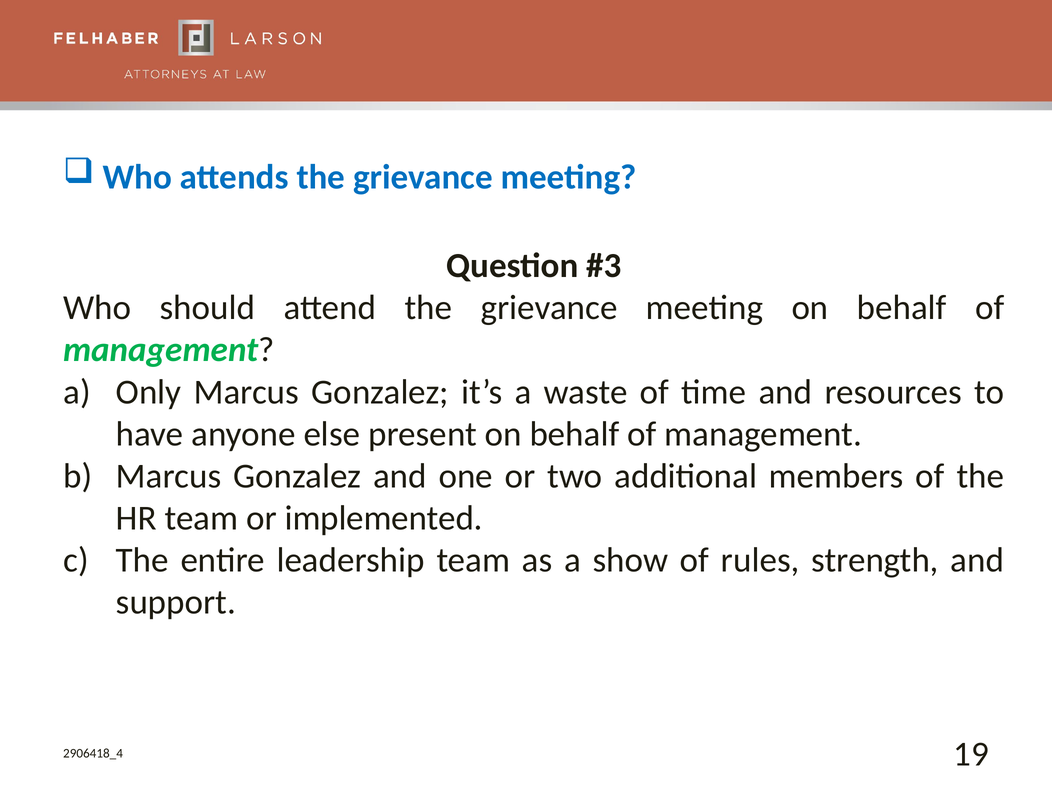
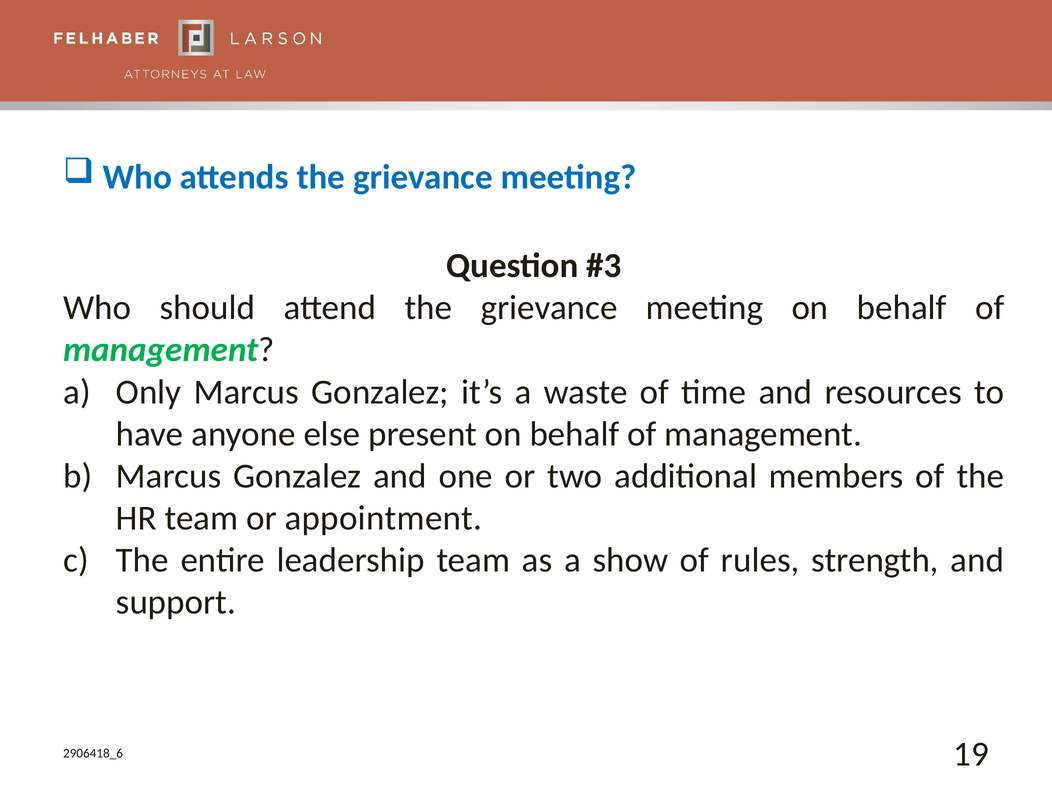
implemented: implemented -> appointment
2906418_4: 2906418_4 -> 2906418_6
